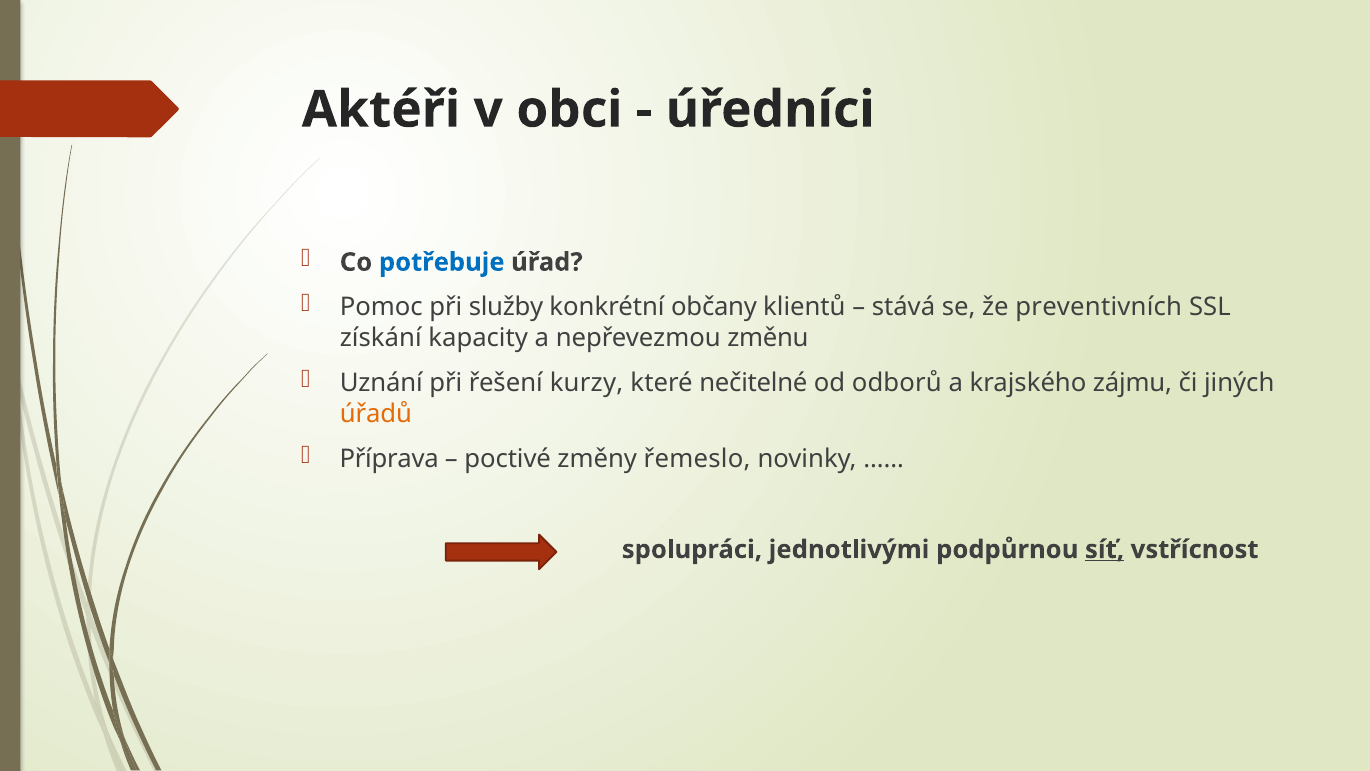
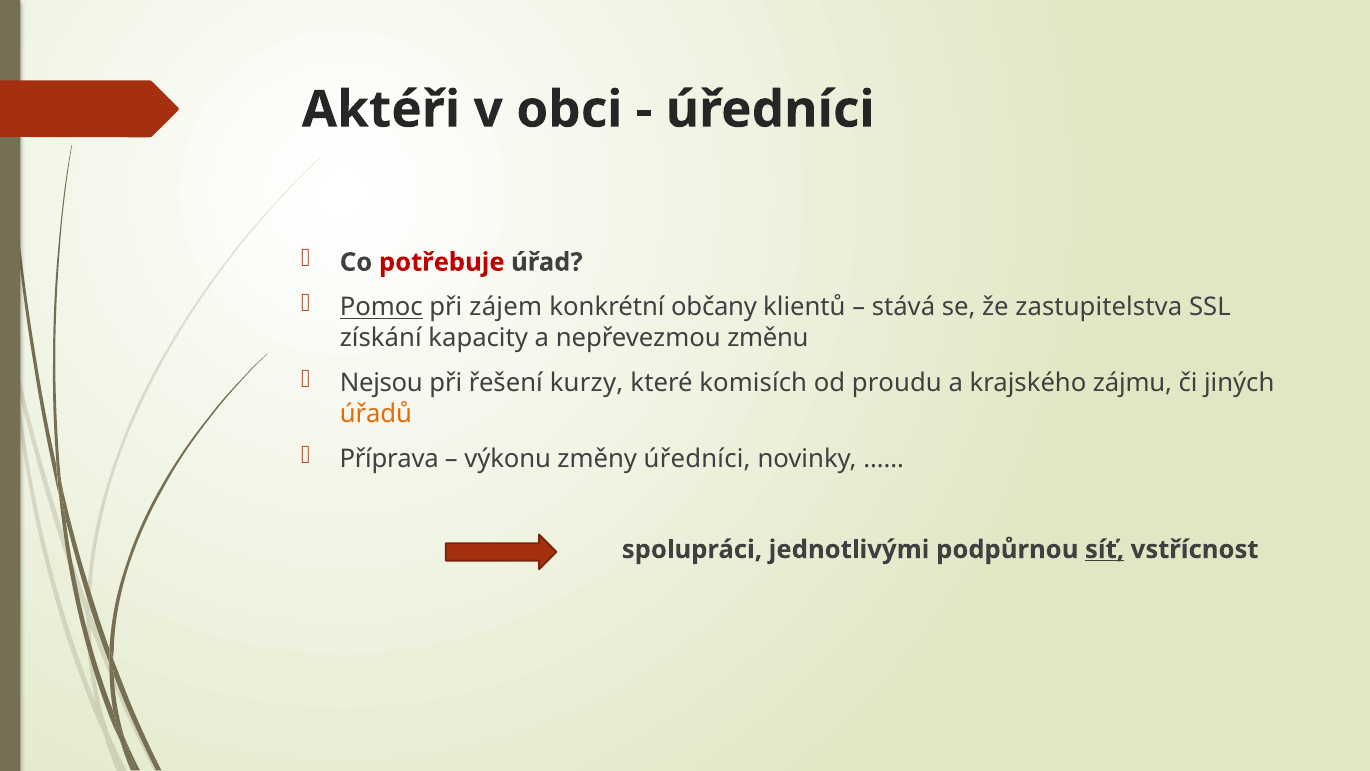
potřebuje colour: blue -> red
Pomoc underline: none -> present
služby: služby -> zájem
preventivních: preventivních -> zastupitelstva
Uznání: Uznání -> Nejsou
nečitelné: nečitelné -> komisích
odborů: odborů -> proudu
poctivé: poctivé -> výkonu
změny řemeslo: řemeslo -> úředníci
